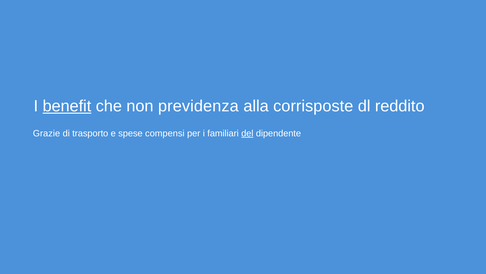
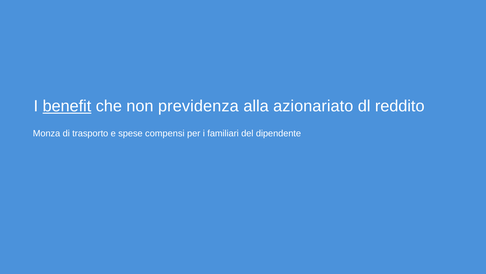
corrisposte: corrisposte -> azionariato
Grazie: Grazie -> Monza
del underline: present -> none
